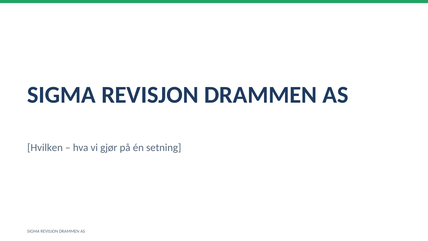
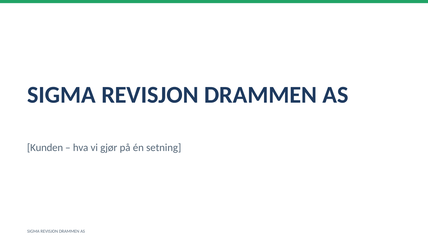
Hvilken: Hvilken -> Kunden
